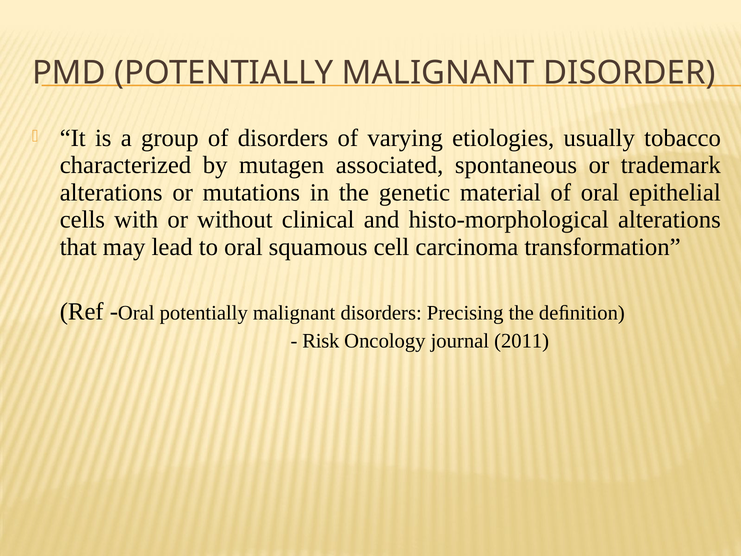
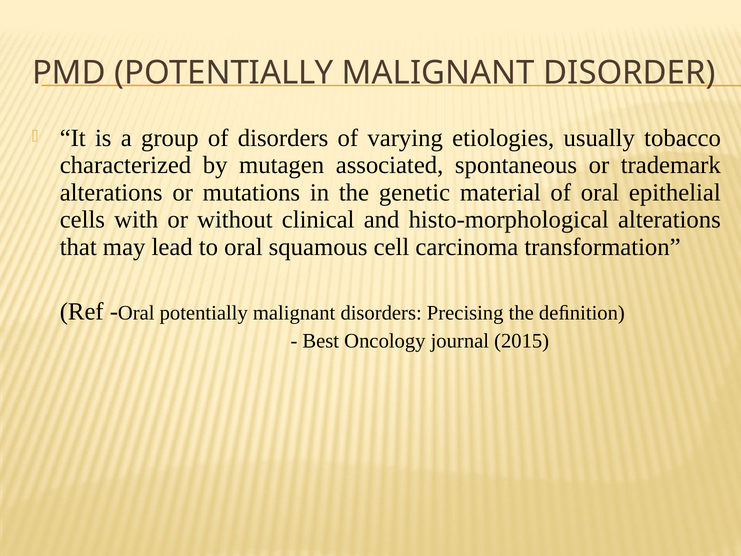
Risk: Risk -> Best
2011: 2011 -> 2015
